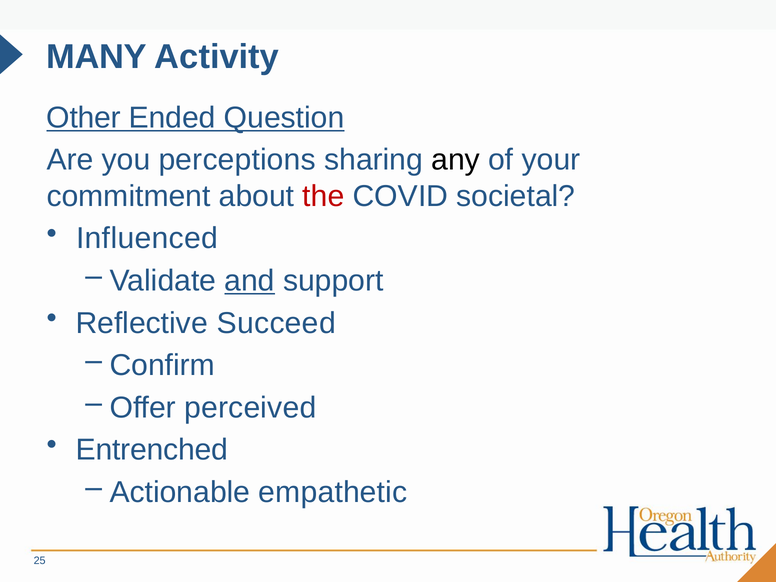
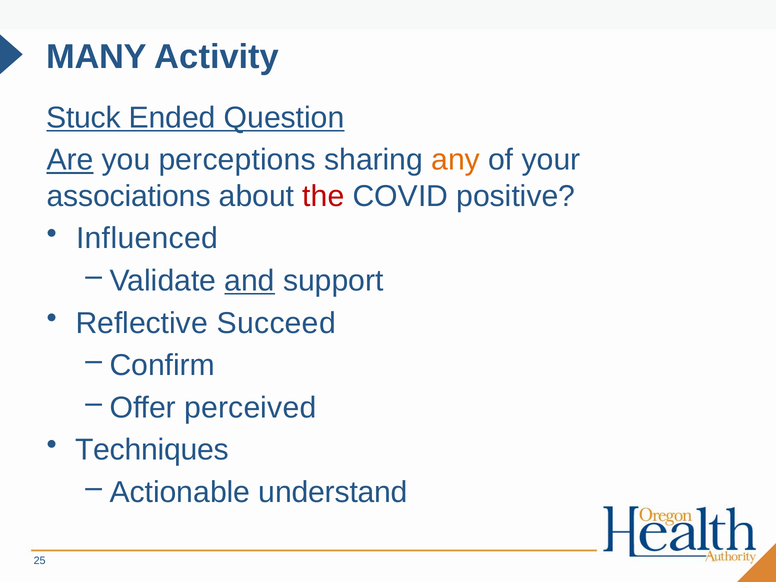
Other: Other -> Stuck
Are underline: none -> present
any colour: black -> orange
commitment: commitment -> associations
societal: societal -> positive
Entrenched: Entrenched -> Techniques
empathetic: empathetic -> understand
